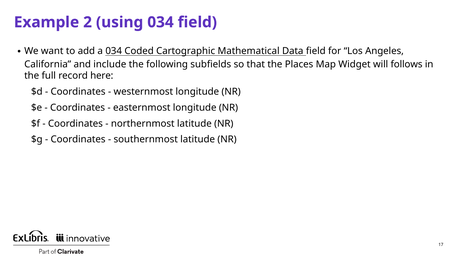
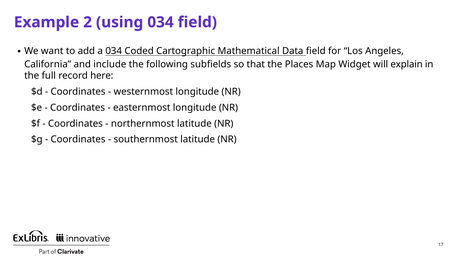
follows: follows -> explain
